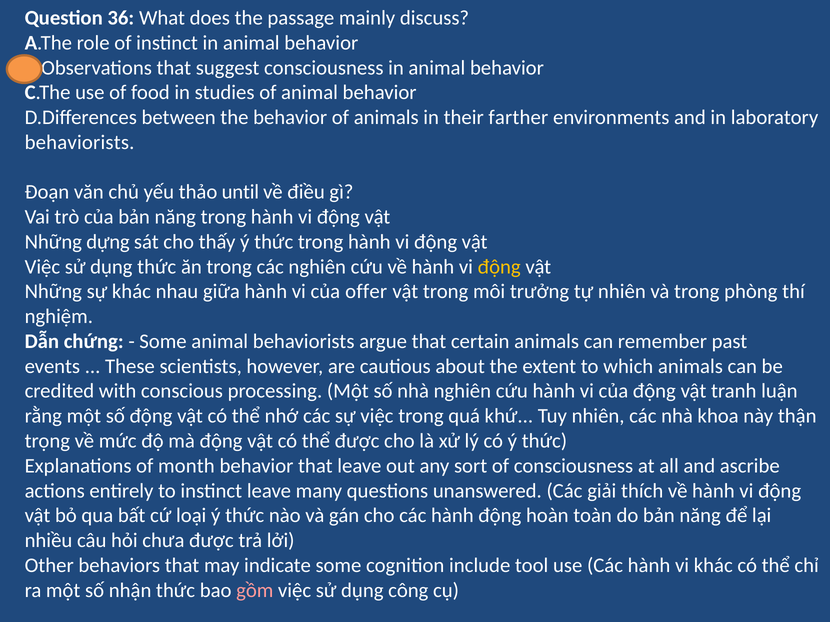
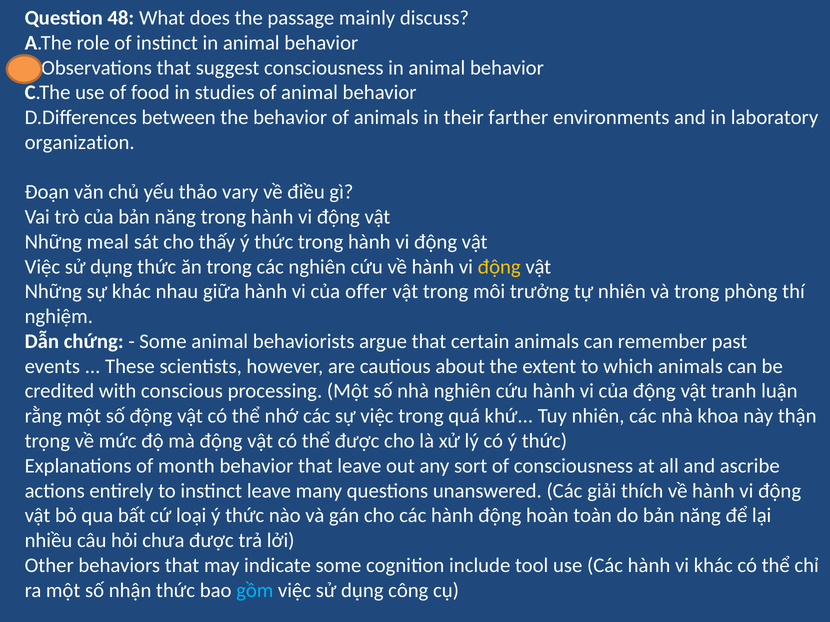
36: 36 -> 48
behaviorists at (80, 142): behaviorists -> organization
until: until -> vary
dựng: dựng -> meal
gồm colour: pink -> light blue
